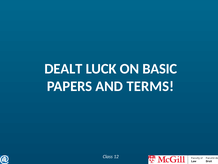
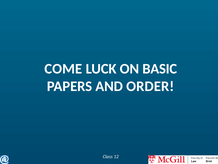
DEALT: DEALT -> COME
TERMS: TERMS -> ORDER
